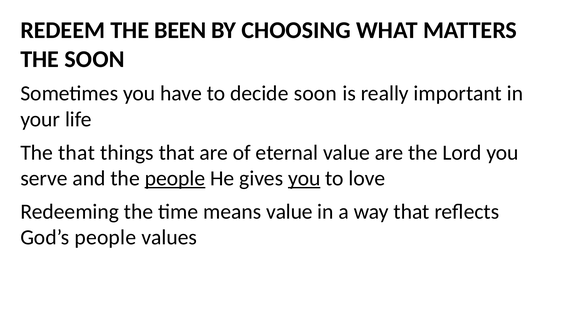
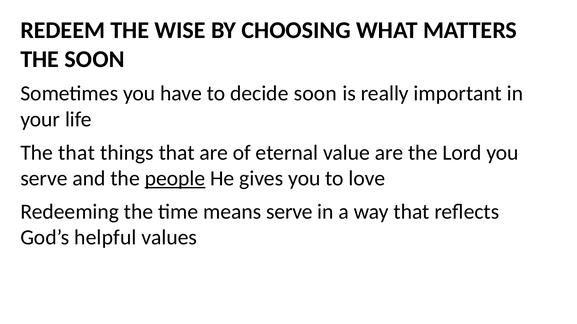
BEEN: BEEN -> WISE
you at (304, 179) underline: present -> none
means value: value -> serve
God’s people: people -> helpful
